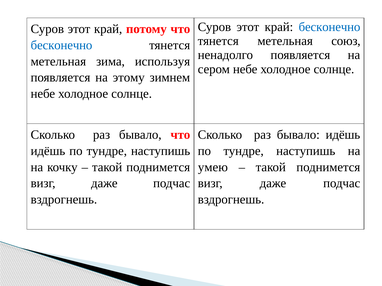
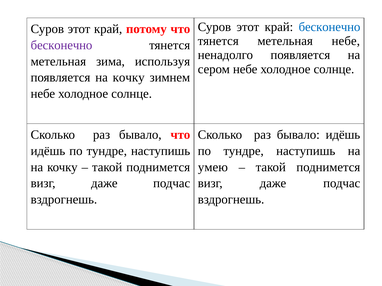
метельная союз: союз -> небе
бесконечно at (61, 45) colour: blue -> purple
появляется на этому: этому -> кочку
